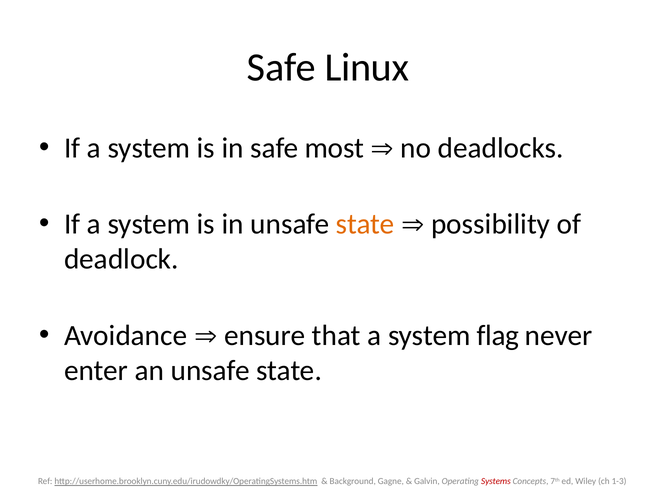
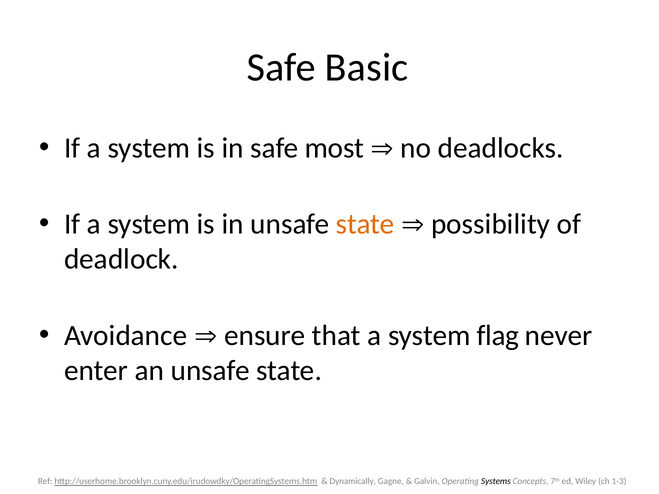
Linux: Linux -> Basic
Background: Background -> Dynamically
Systems colour: red -> black
